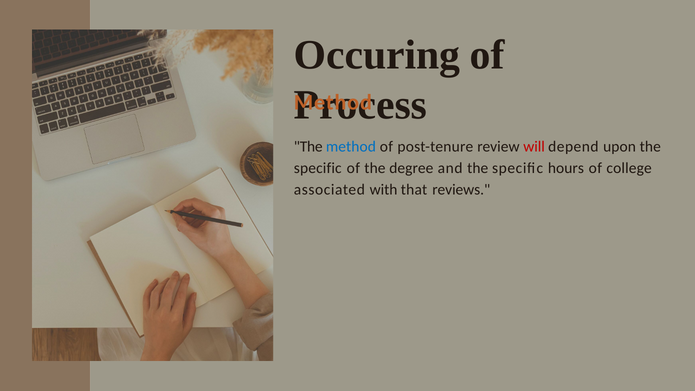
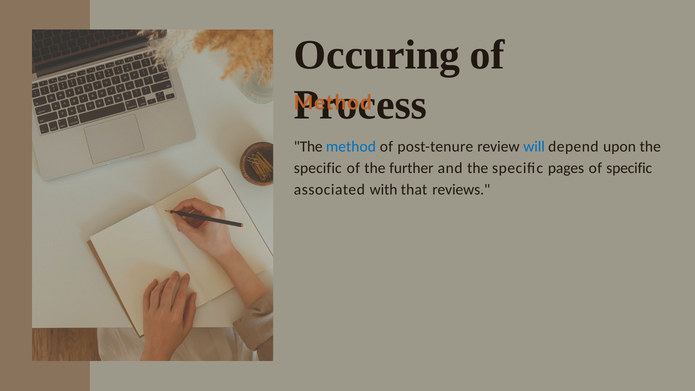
will colour: red -> blue
degree: degree -> further
hours: hours -> pages
of college: college -> specific
